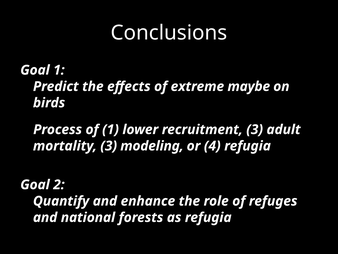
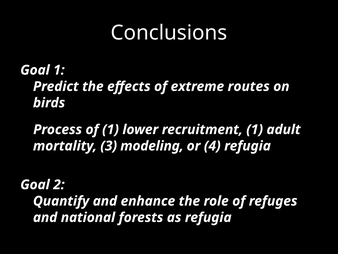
maybe: maybe -> routes
recruitment 3: 3 -> 1
